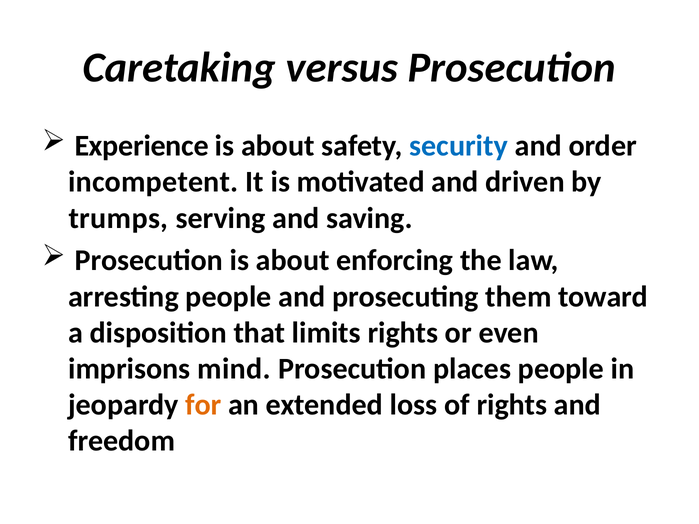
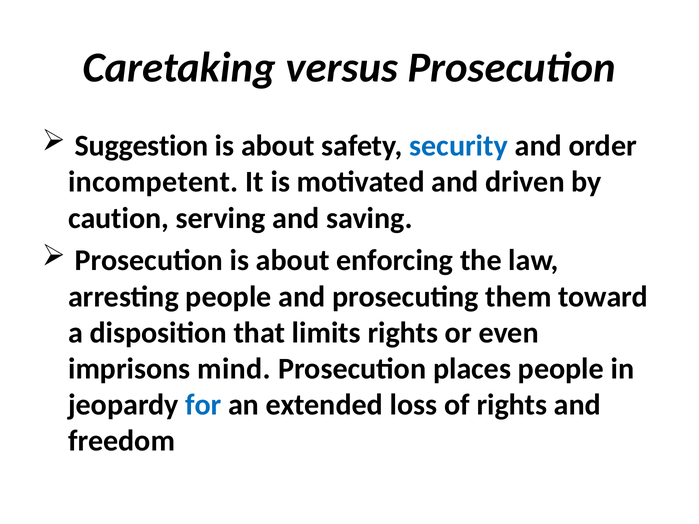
Experience: Experience -> Suggestion
trumps: trumps -> caution
for colour: orange -> blue
